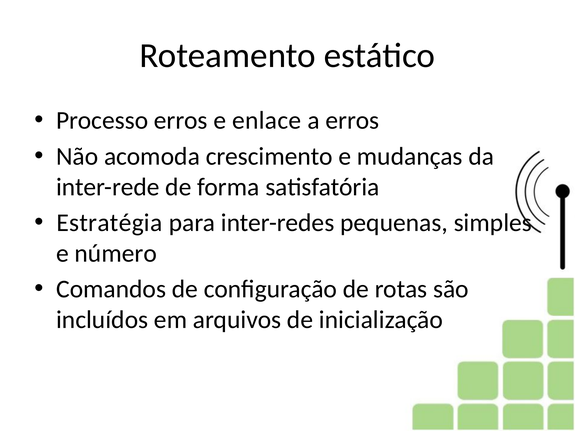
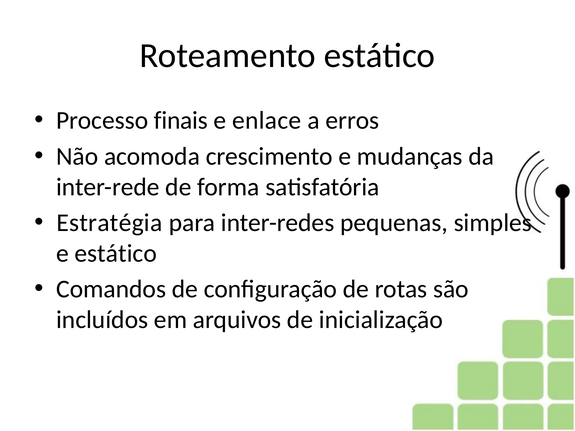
Processo erros: erros -> finais
e número: número -> estático
